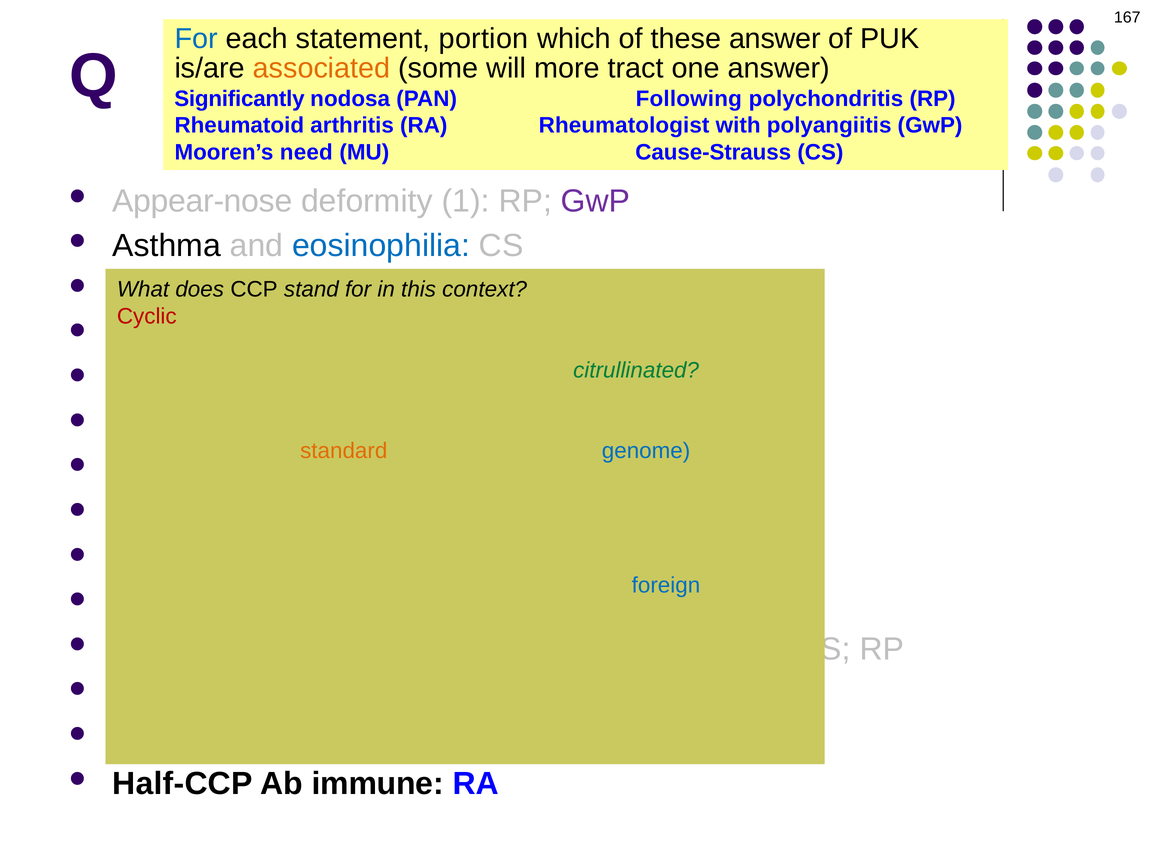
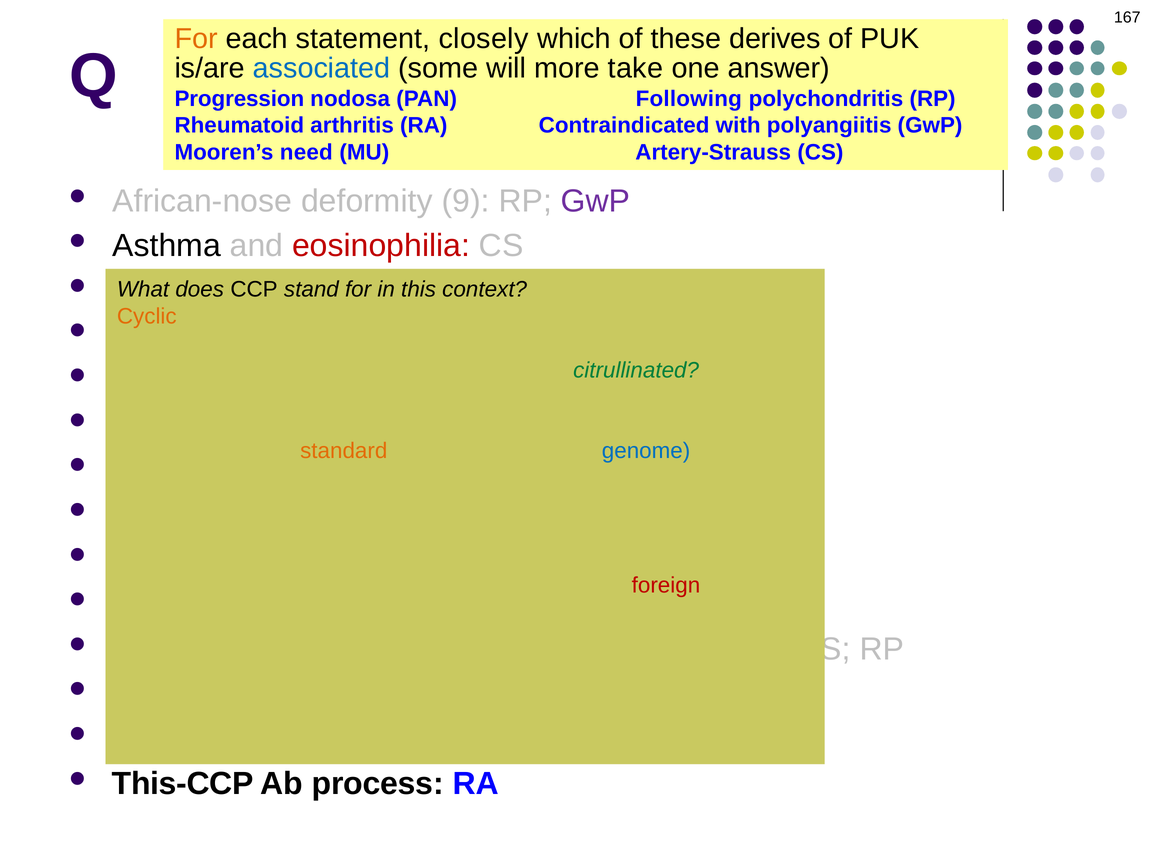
For at (196, 39) colour: blue -> orange
portion: portion -> closely
these answer: answer -> derives
associated at (322, 68) colour: orange -> blue
tract: tract -> take
Significantly: Significantly -> Progression
Rheumatologist: Rheumatologist -> Contraindicated
Cause-Strauss: Cause-Strauss -> Artery-Strauss
Appear-nose: Appear-nose -> African-nose
1: 1 -> 9
eosinophilia colour: blue -> red
Cyclic colour: red -> orange
foreign colour: blue -> red
Half-CCP: Half-CCP -> This-CCP
Ab immune: immune -> process
